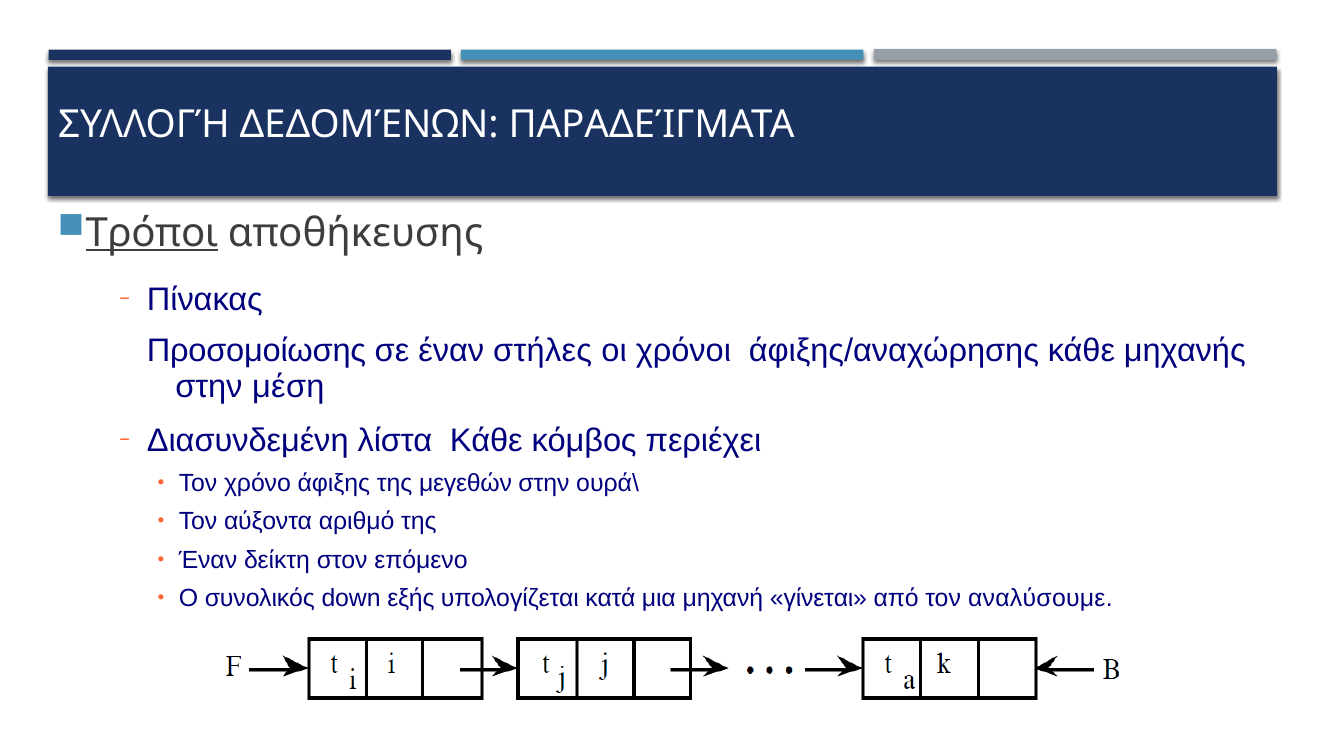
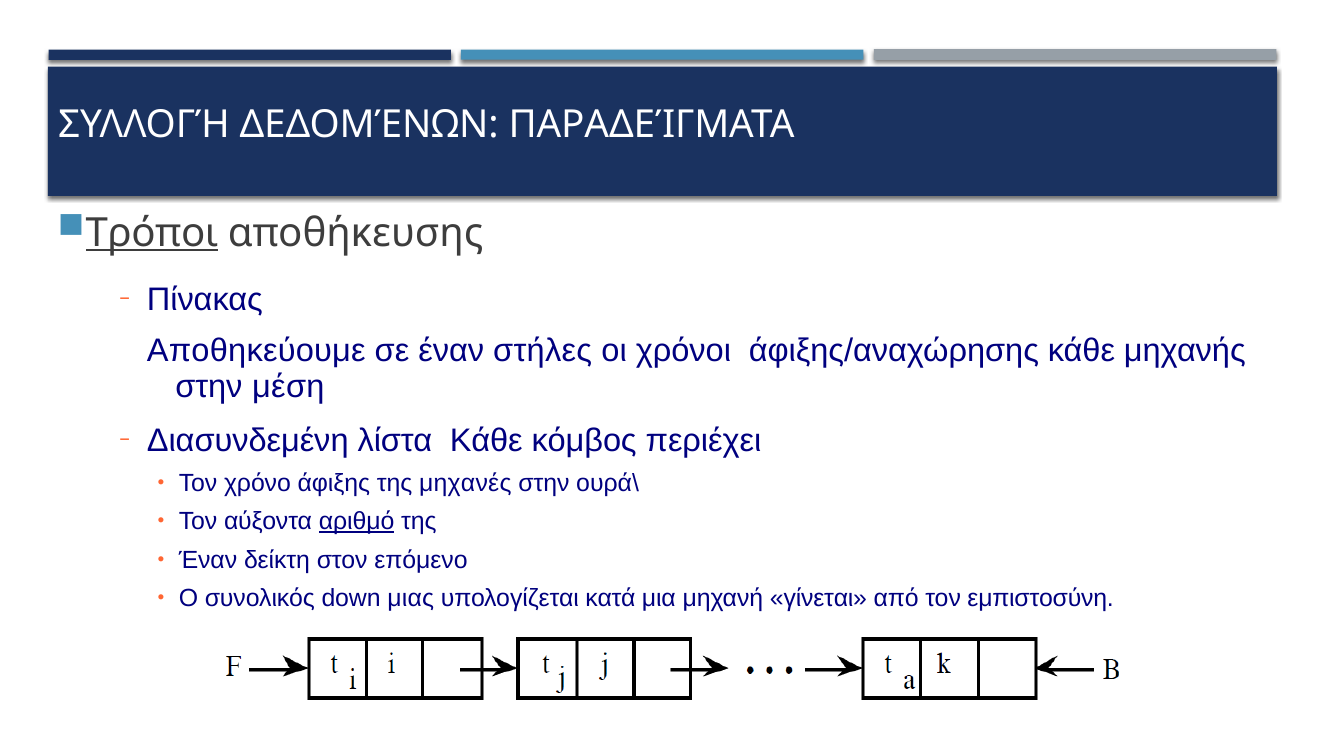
Προσομοίωσης: Προσομοίωσης -> Αποθηκεύουμε
μεγεθών: μεγεθών -> μηχανές
αριθμό underline: none -> present
εξής: εξής -> μιας
αναλύσουμε: αναλύσουμε -> εμπιστοσύνη
